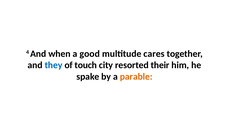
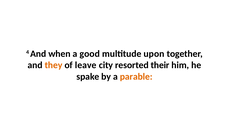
cares: cares -> upon
they colour: blue -> orange
touch: touch -> leave
